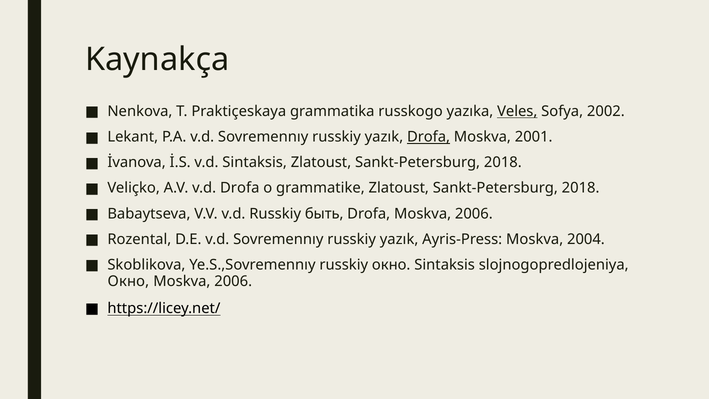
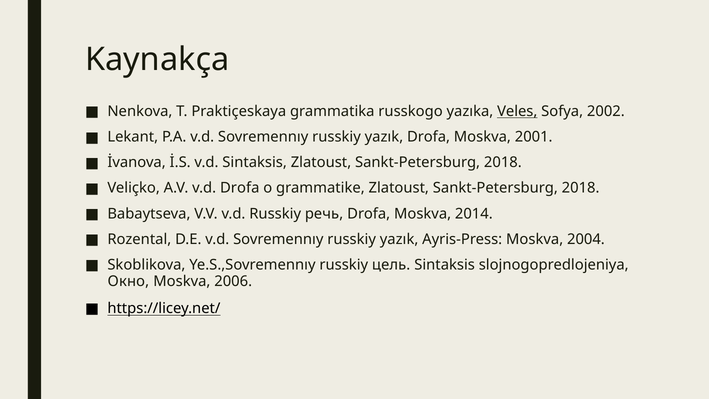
Drofa at (429, 137) underline: present -> none
быть: быть -> речь
Drofa Moskva 2006: 2006 -> 2014
russkiy окно: окно -> цель
